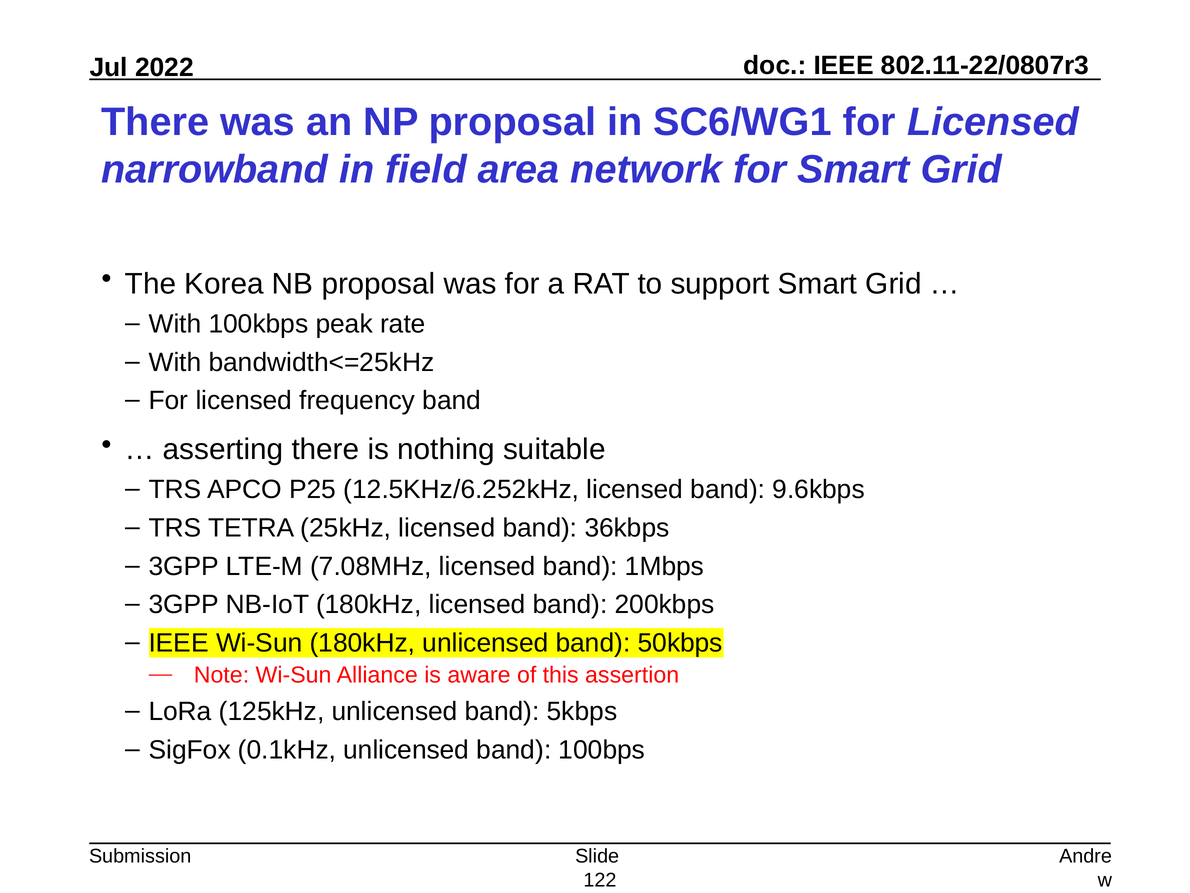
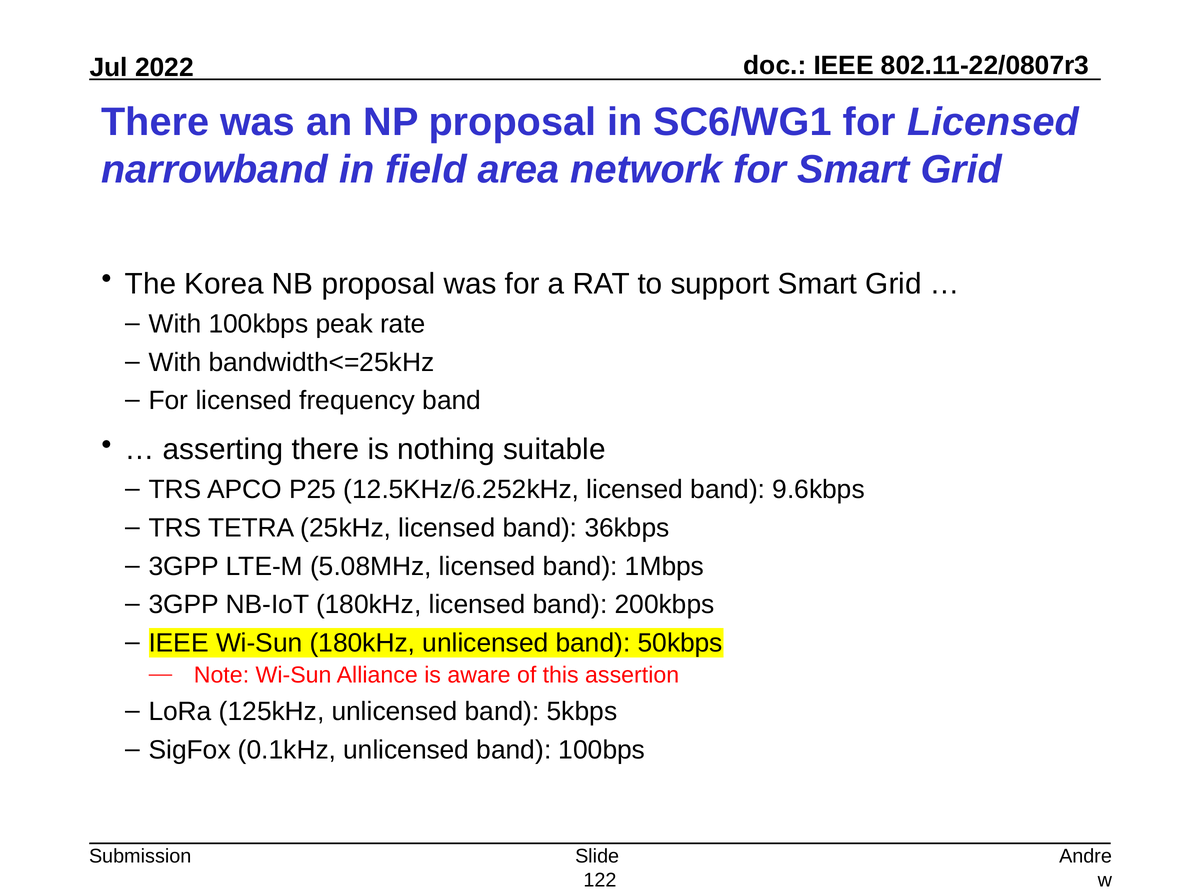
7.08MHz: 7.08MHz -> 5.08MHz
